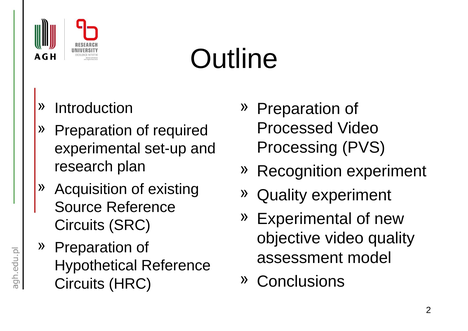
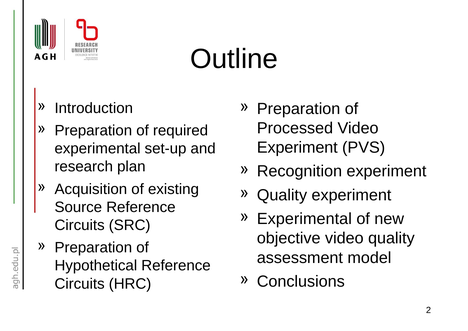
Processing at (297, 148): Processing -> Experiment
